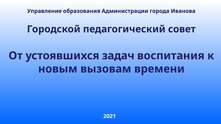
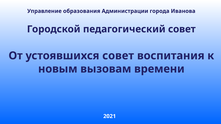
устоявшихся задач: задач -> совет
